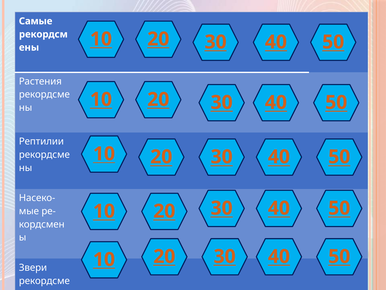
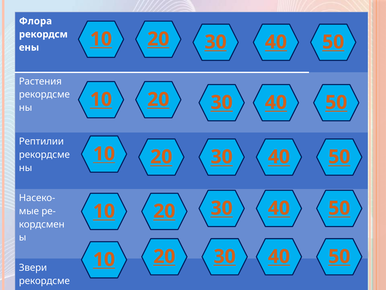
Самые: Самые -> Флора
